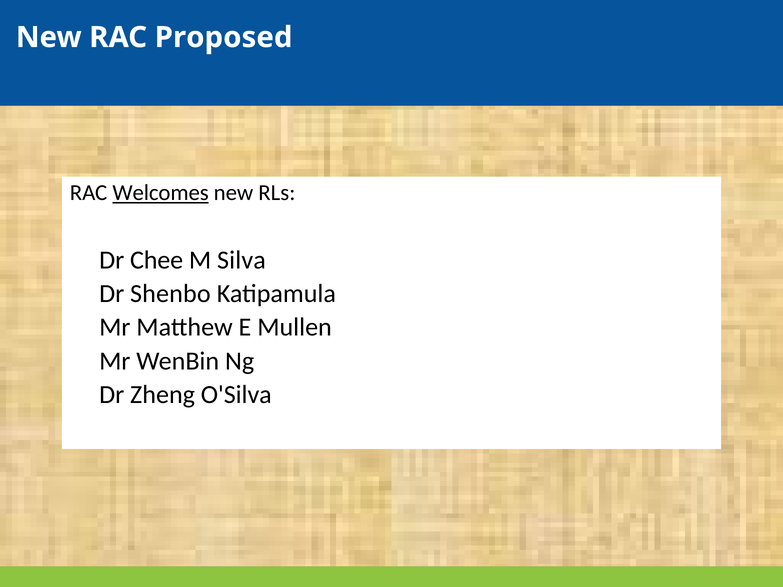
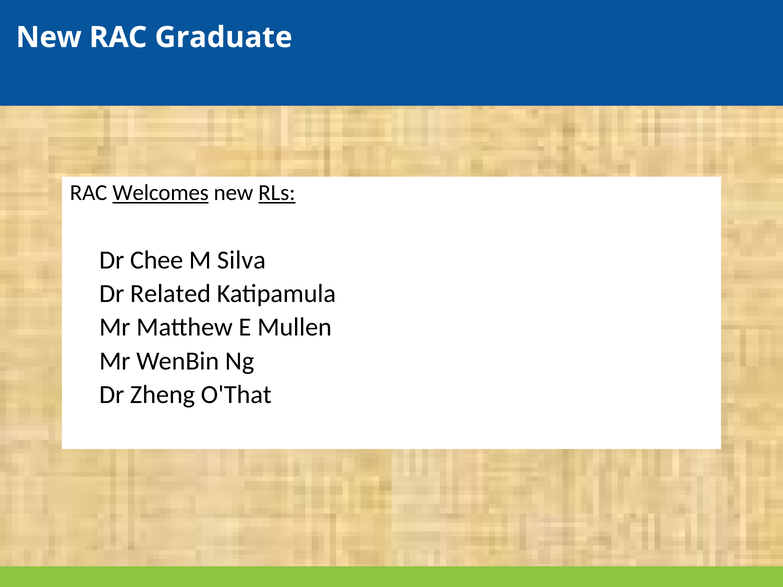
Proposed: Proposed -> Graduate
RLs underline: none -> present
Shenbo: Shenbo -> Related
O'Silva: O'Silva -> O'That
